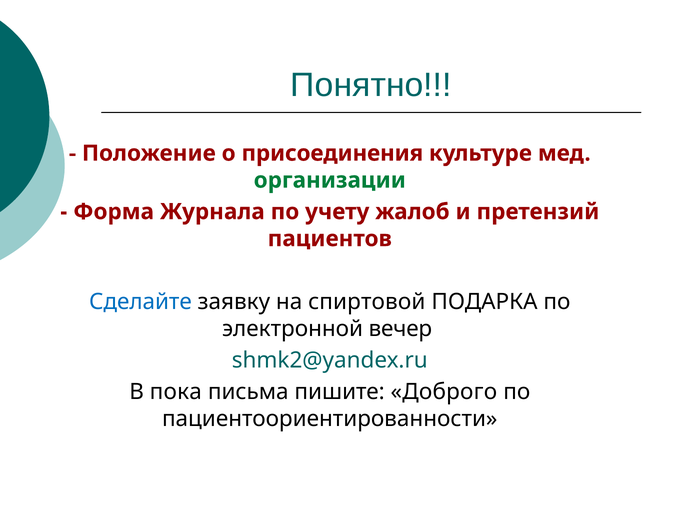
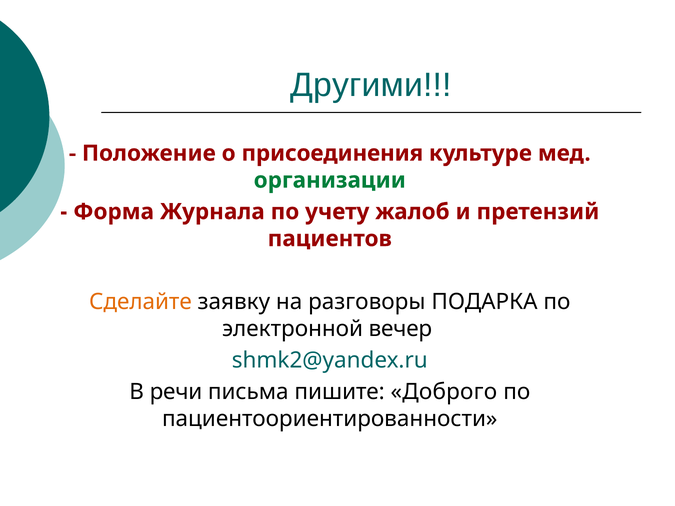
Понятно: Понятно -> Другими
Сделайте colour: blue -> orange
спиртовой: спиртовой -> разговоры
пока: пока -> речи
